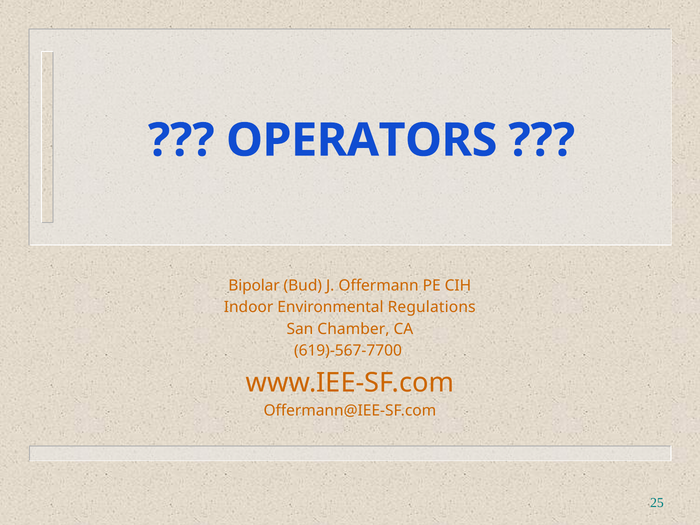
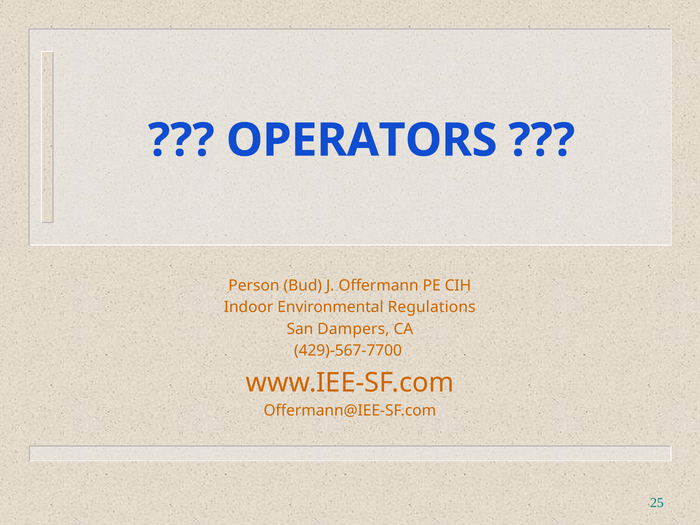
Bipolar: Bipolar -> Person
Chamber: Chamber -> Dampers
619)-567-7700: 619)-567-7700 -> 429)-567-7700
